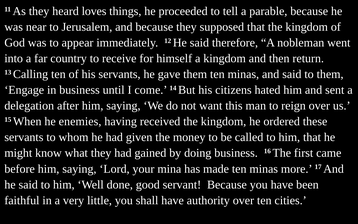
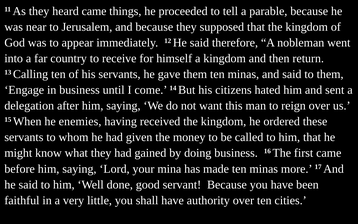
heard loves: loves -> came
